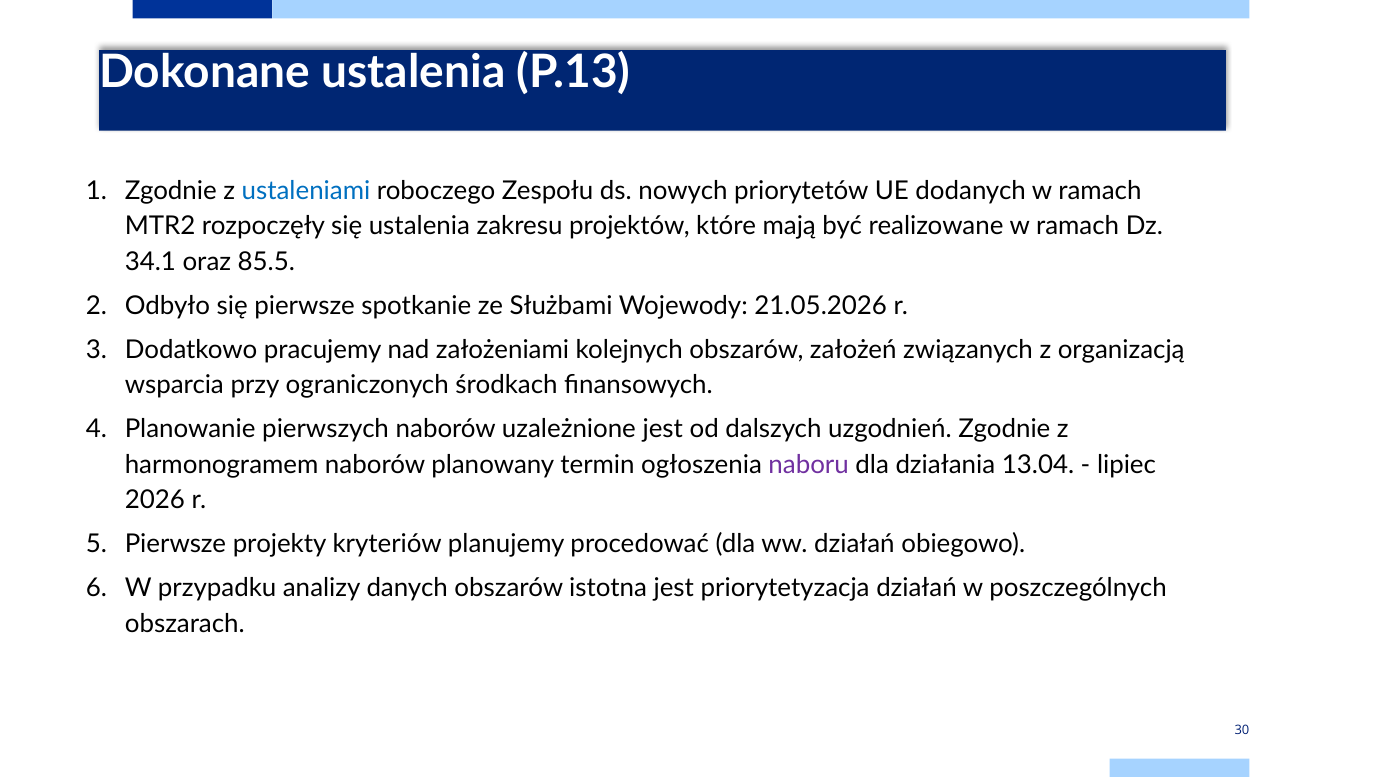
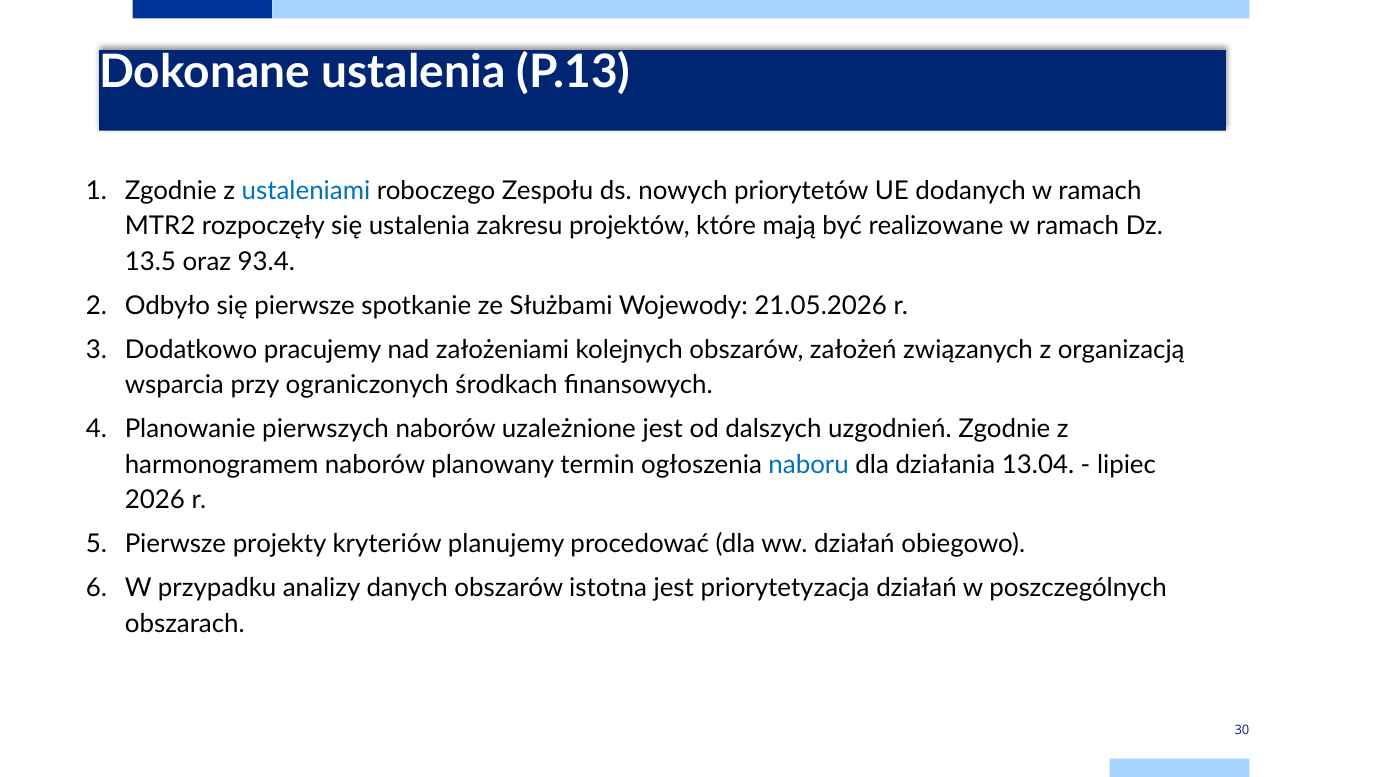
34.1: 34.1 -> 13.5
85.5: 85.5 -> 93.4
naboru colour: purple -> blue
